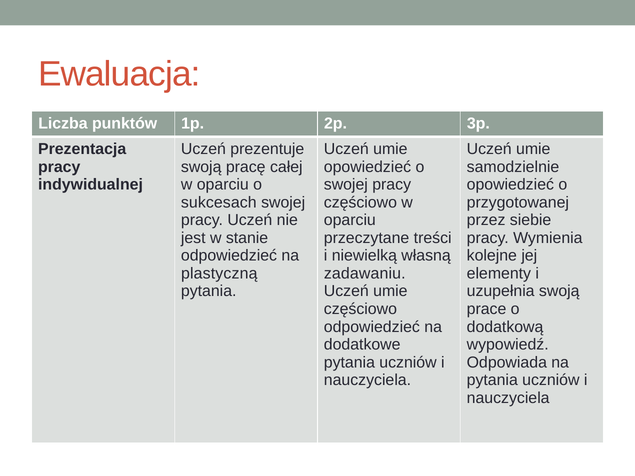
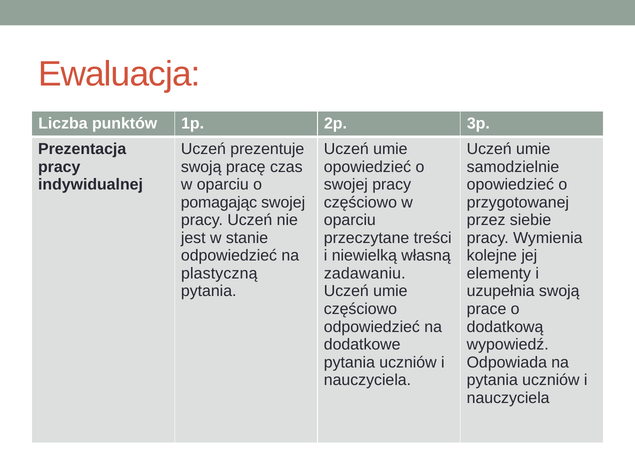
całej: całej -> czas
sukcesach: sukcesach -> pomagając
